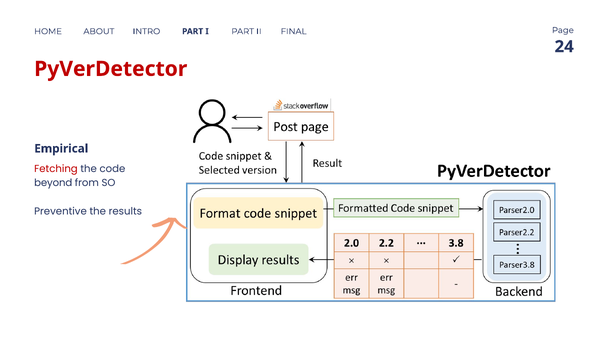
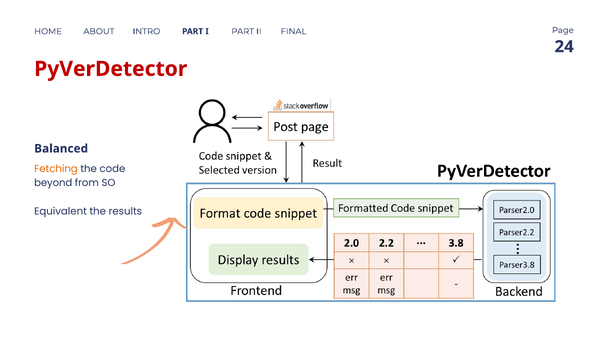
Empirical: Empirical -> Balanced
Fetching colour: red -> orange
Preventive: Preventive -> Equivalent
